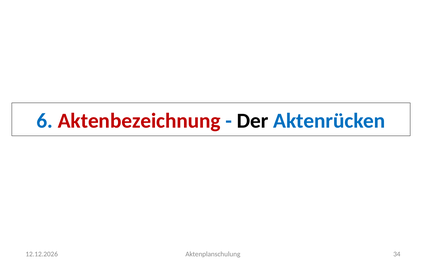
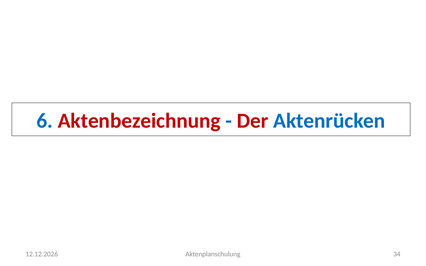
Der colour: black -> red
